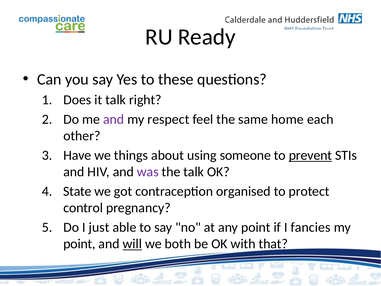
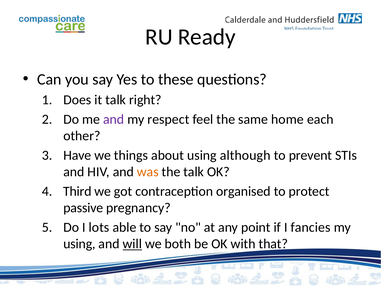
someone: someone -> although
prevent underline: present -> none
was colour: purple -> orange
State: State -> Third
control: control -> passive
just: just -> lots
point at (79, 244): point -> using
